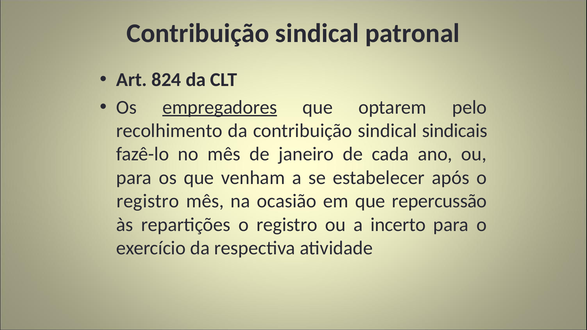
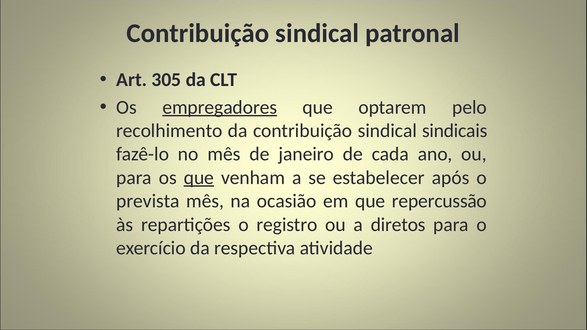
824: 824 -> 305
que at (199, 178) underline: none -> present
registro at (148, 201): registro -> prevista
incerto: incerto -> diretos
